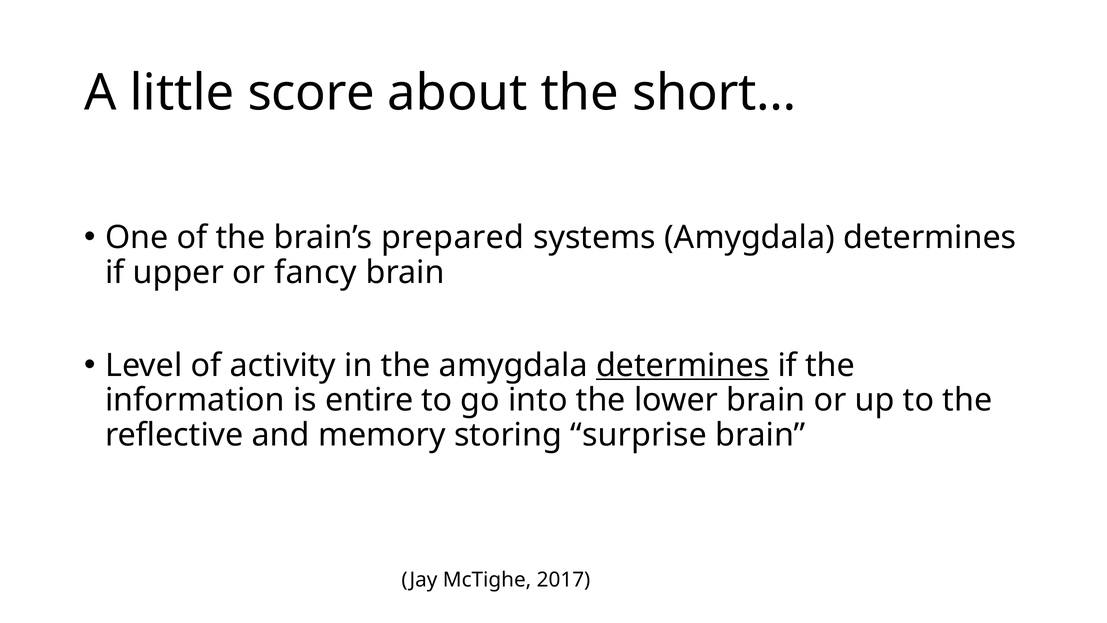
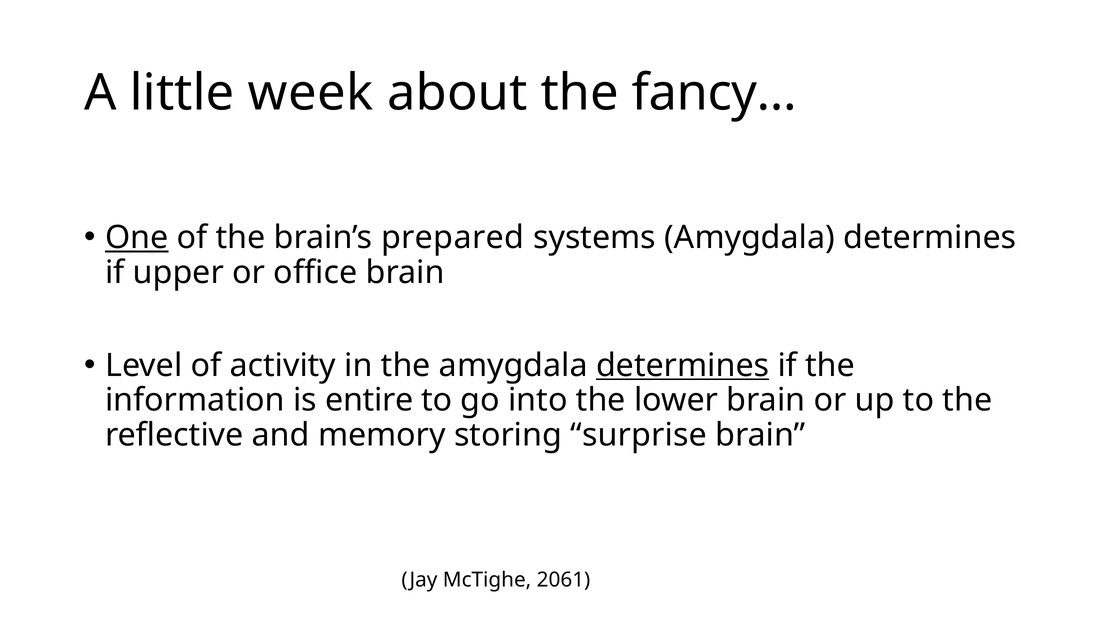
score: score -> week
short…: short… -> fancy…
One underline: none -> present
fancy: fancy -> office
2017: 2017 -> 2061
